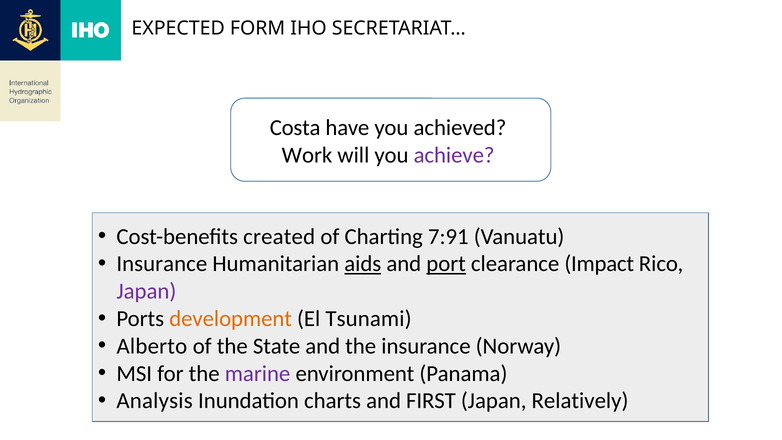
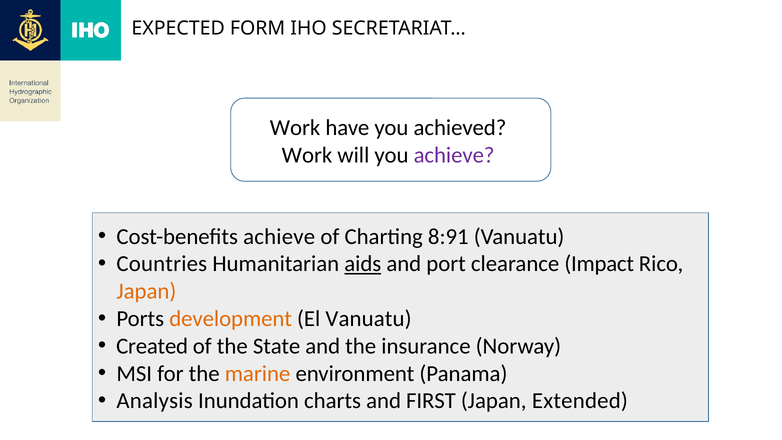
Costa at (295, 128): Costa -> Work
Cost-benefits created: created -> achieve
7:91: 7:91 -> 8:91
Insurance at (162, 264): Insurance -> Countries
port underline: present -> none
Japan at (146, 291) colour: purple -> orange
El Tsunami: Tsunami -> Vanuatu
Alberto: Alberto -> Created
marine colour: purple -> orange
Relatively: Relatively -> Extended
